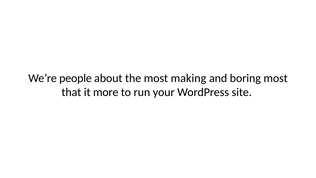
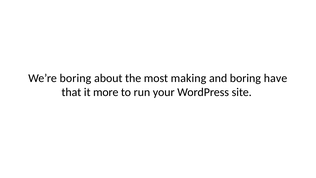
We’re people: people -> boring
boring most: most -> have
